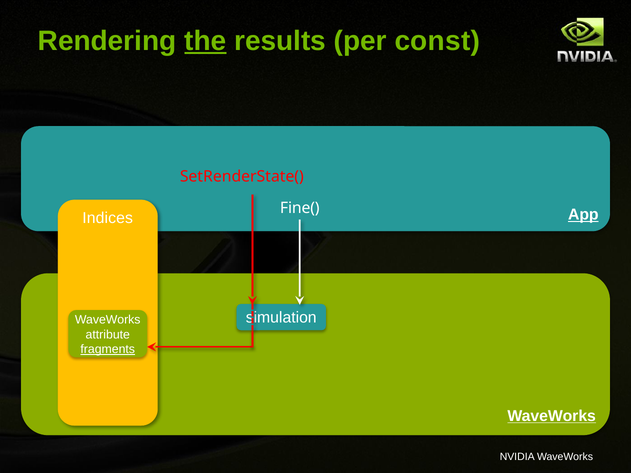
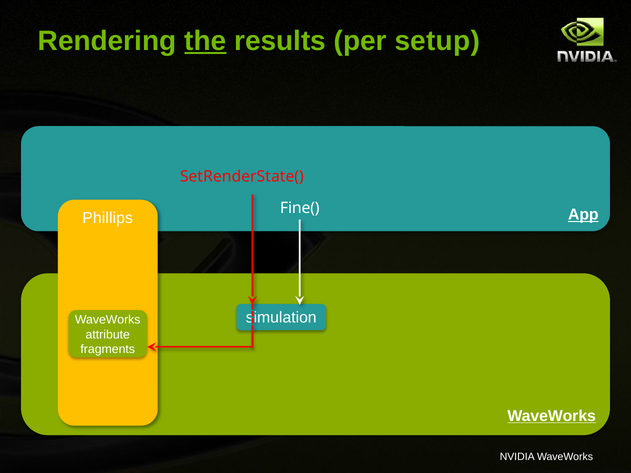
const: const -> setup
Indices: Indices -> Phillips
fragments underline: present -> none
